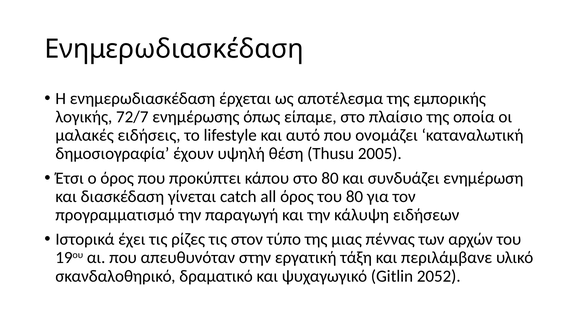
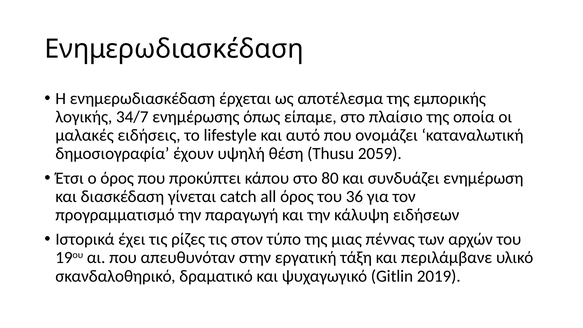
72/7: 72/7 -> 34/7
2005: 2005 -> 2059
του 80: 80 -> 36
2052: 2052 -> 2019
